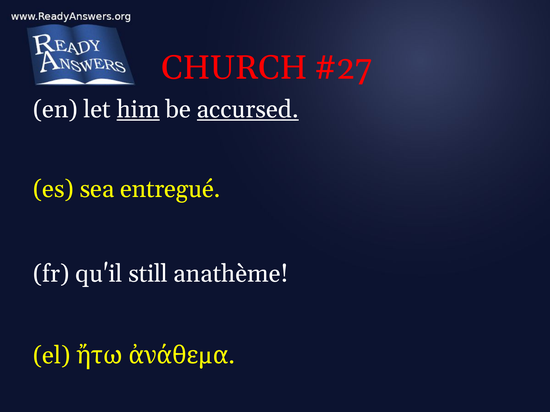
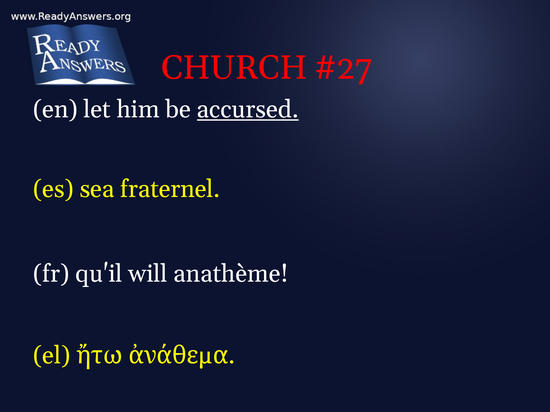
him underline: present -> none
entregué: entregué -> fraternel
still: still -> will
